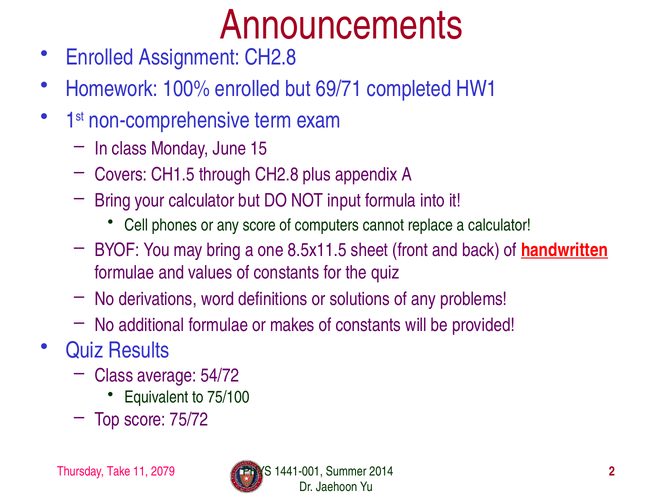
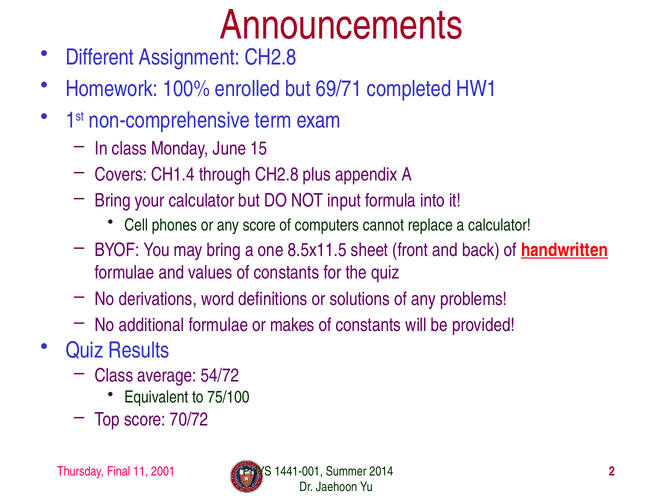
Enrolled at (100, 58): Enrolled -> Different
CH1.5: CH1.5 -> CH1.4
75/72: 75/72 -> 70/72
Take: Take -> Final
2079: 2079 -> 2001
